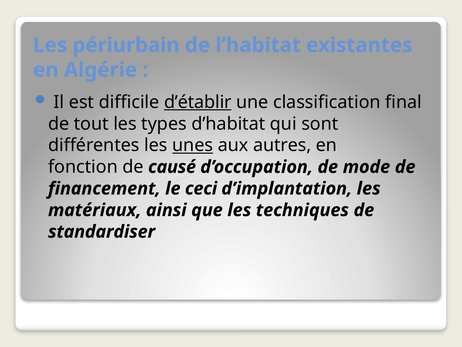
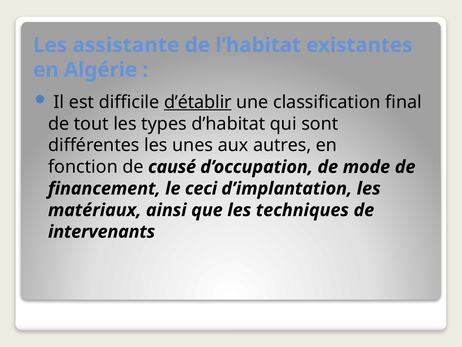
périurbain: périurbain -> assistante
unes underline: present -> none
standardiser: standardiser -> intervenants
